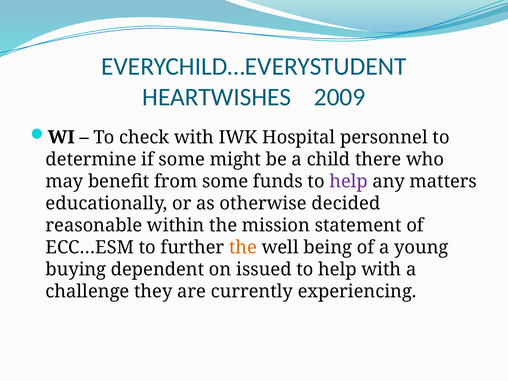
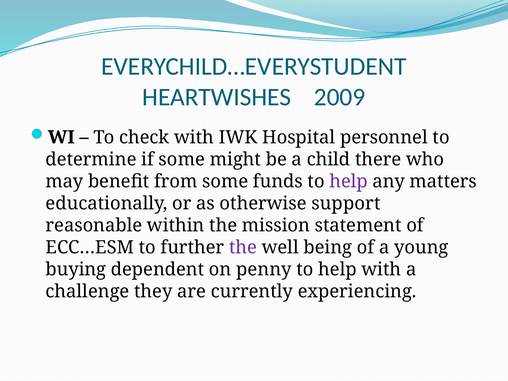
decided: decided -> support
the at (243, 247) colour: orange -> purple
issued: issued -> penny
